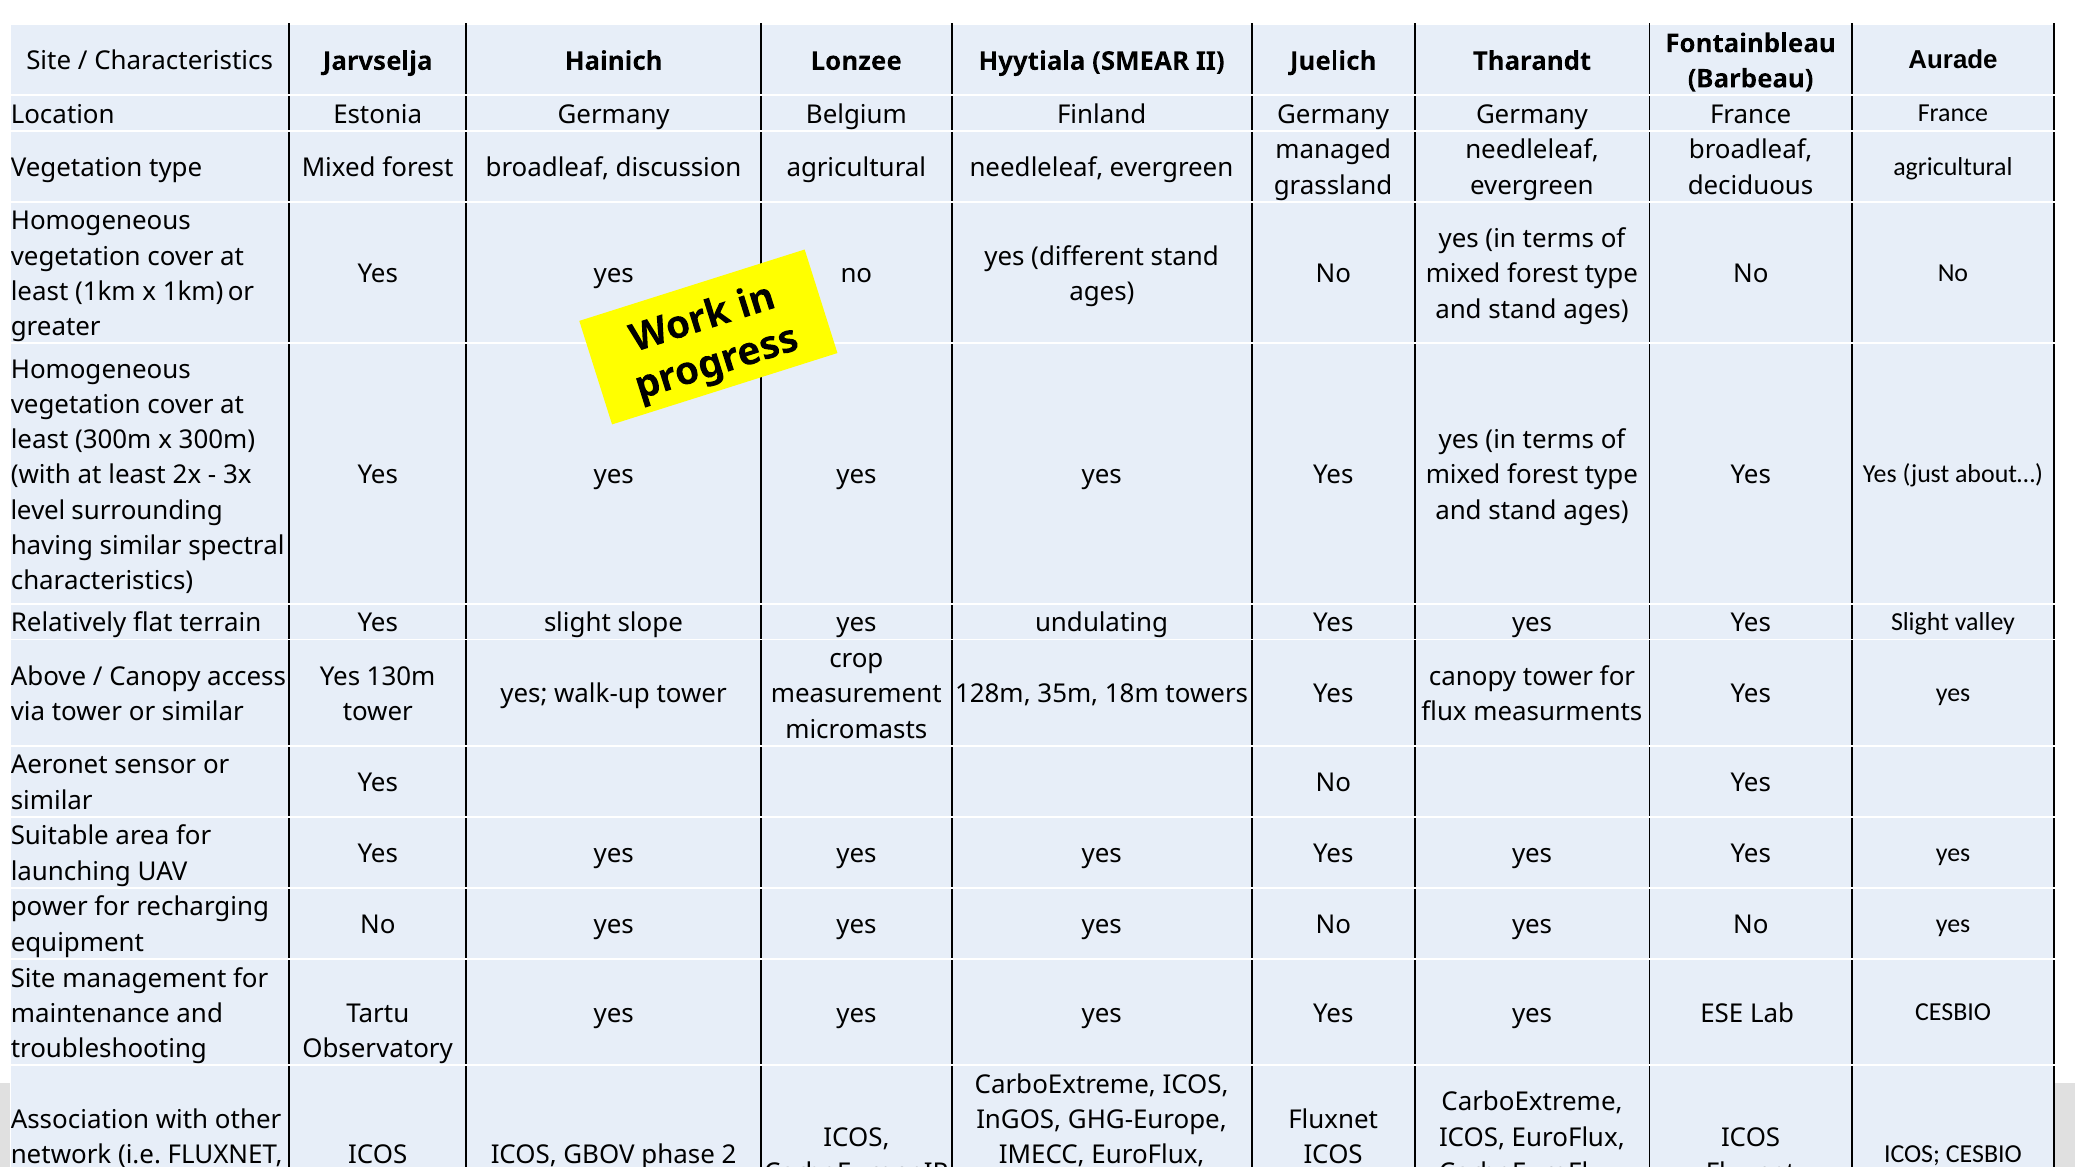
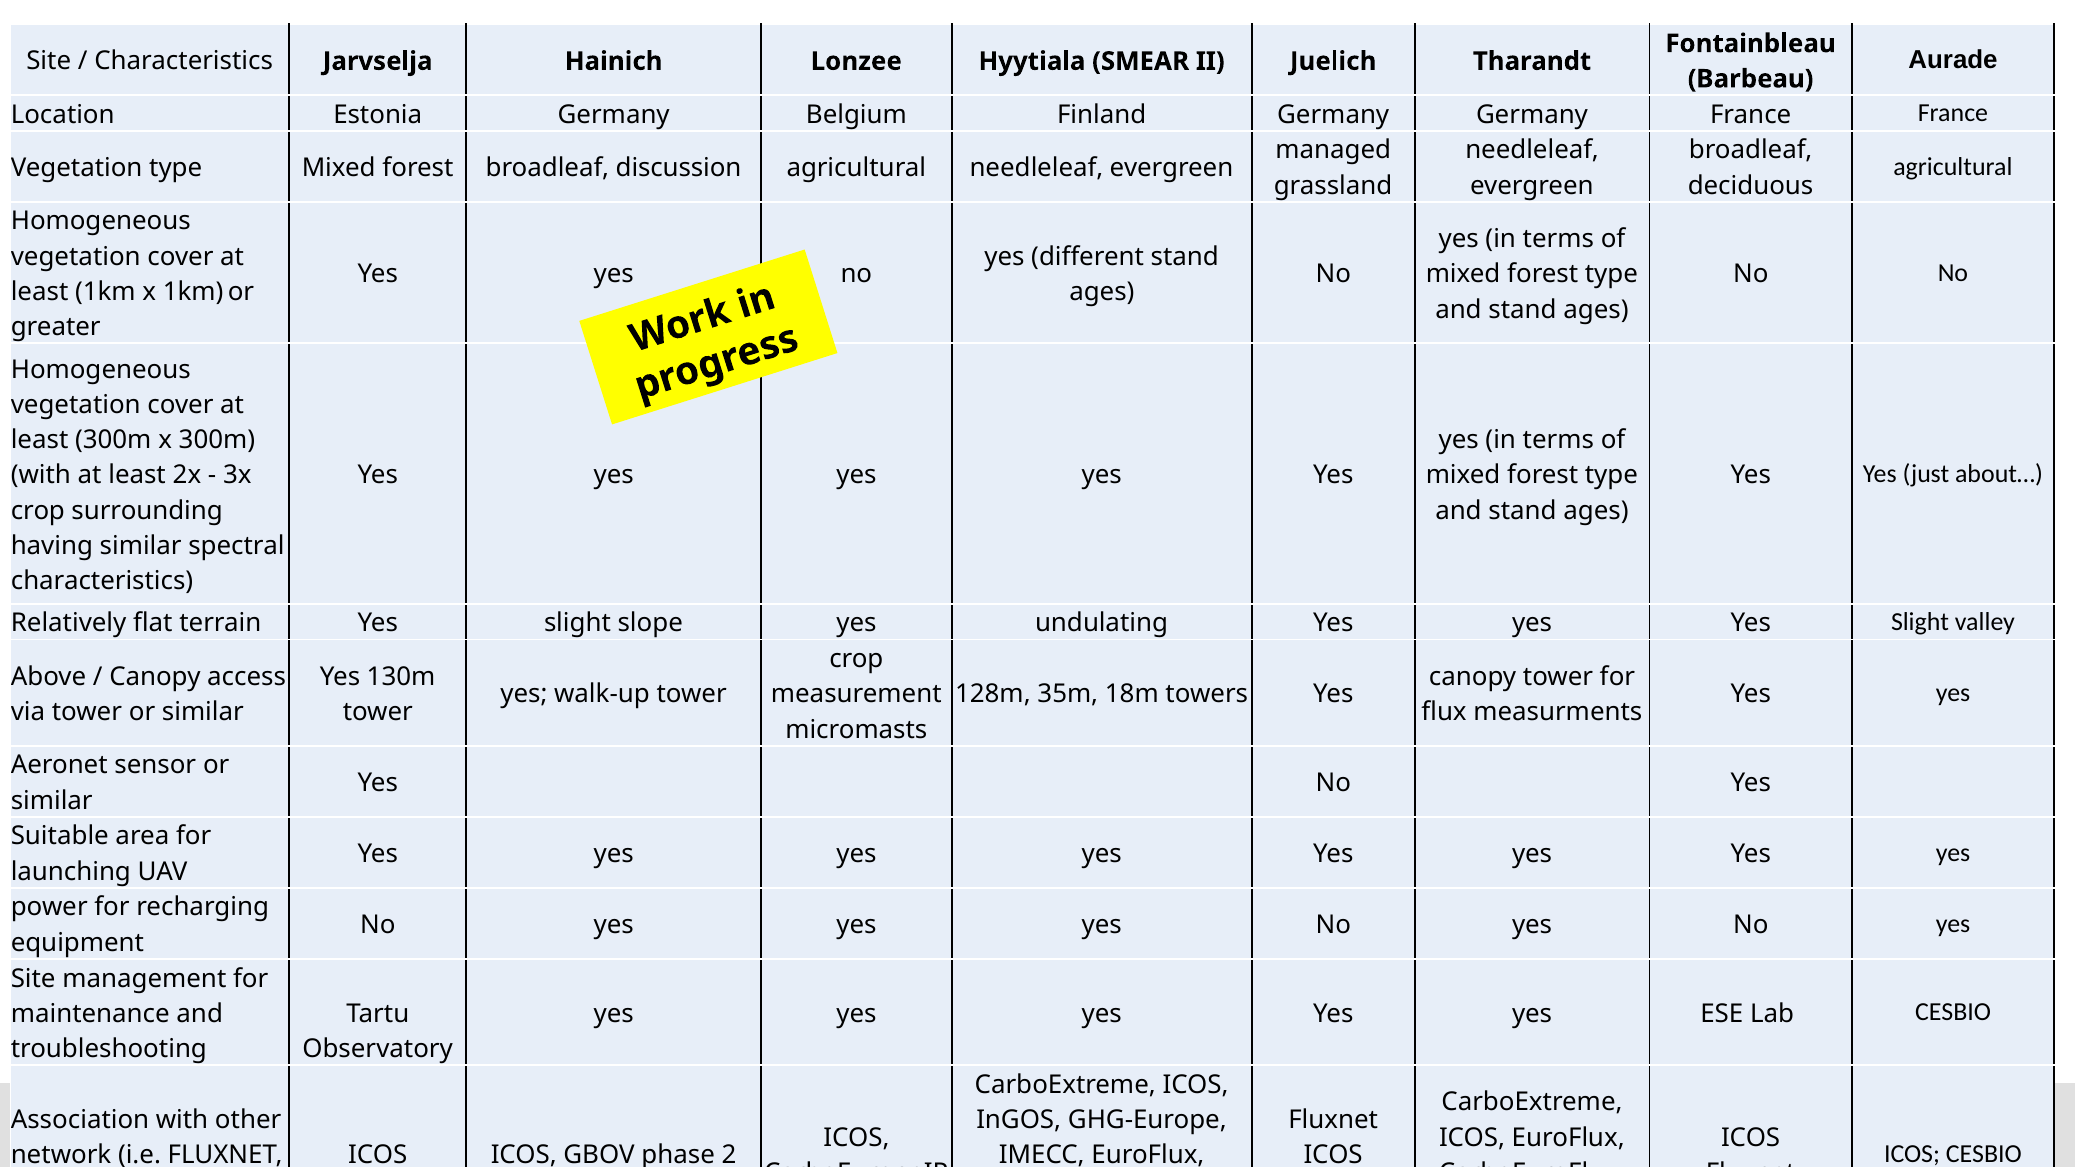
level at (38, 511): level -> crop
